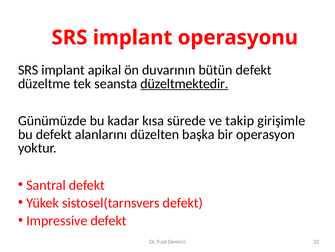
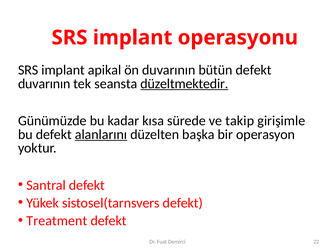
düzeltme at (44, 83): düzeltme -> duvarının
alanlarını underline: none -> present
Impressive: Impressive -> Treatment
